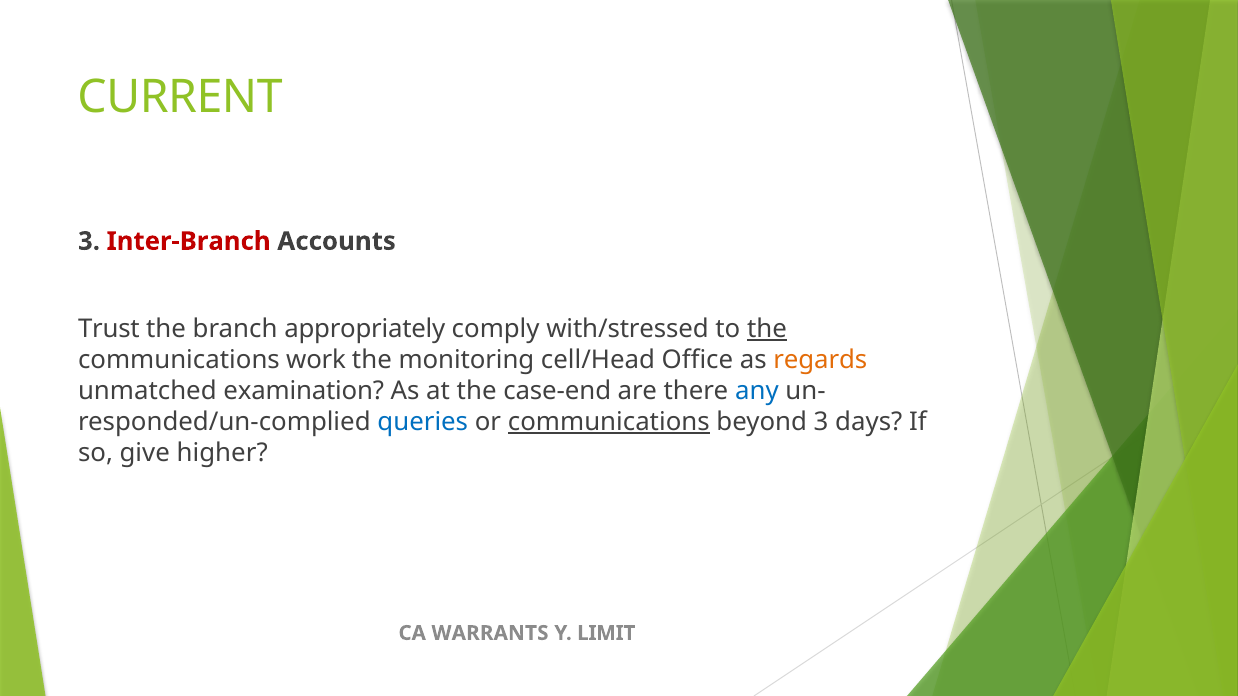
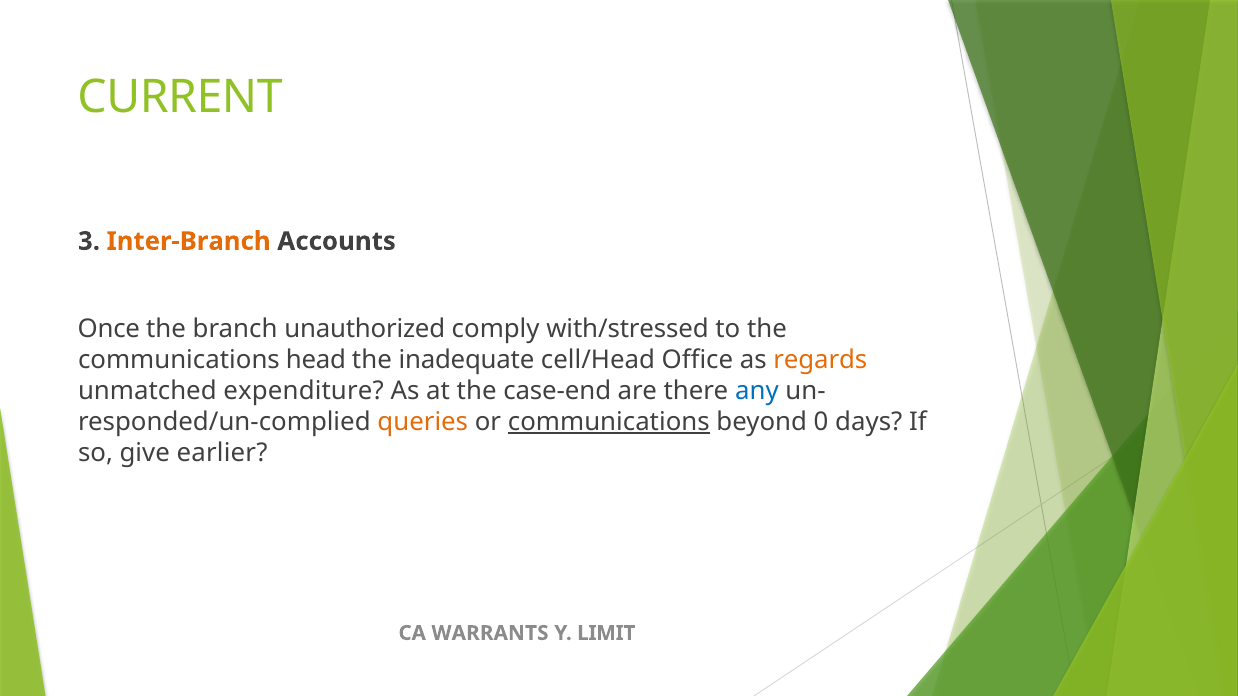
Inter-Branch colour: red -> orange
Trust: Trust -> Once
appropriately: appropriately -> unauthorized
the at (767, 329) underline: present -> none
work: work -> head
monitoring: monitoring -> inadequate
examination: examination -> expenditure
queries colour: blue -> orange
beyond 3: 3 -> 0
higher: higher -> earlier
